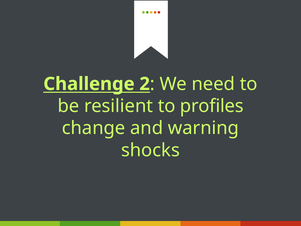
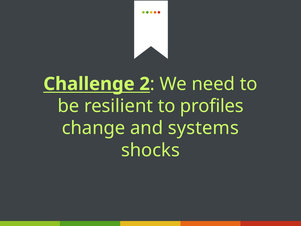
warning: warning -> systems
